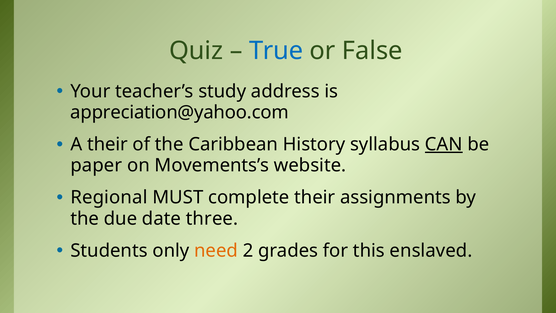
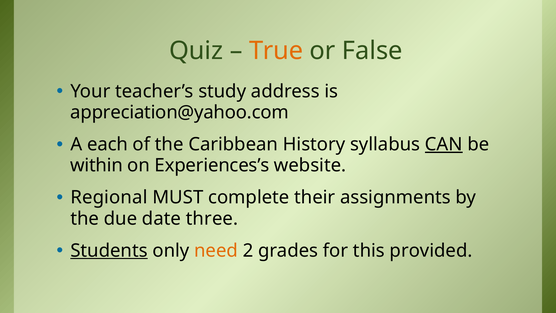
True colour: blue -> orange
A their: their -> each
paper: paper -> within
Movements’s: Movements’s -> Experiences’s
Students underline: none -> present
enslaved: enslaved -> provided
